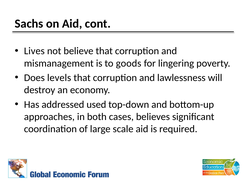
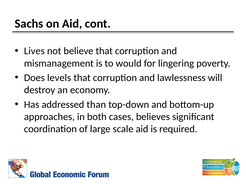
goods: goods -> would
used: used -> than
